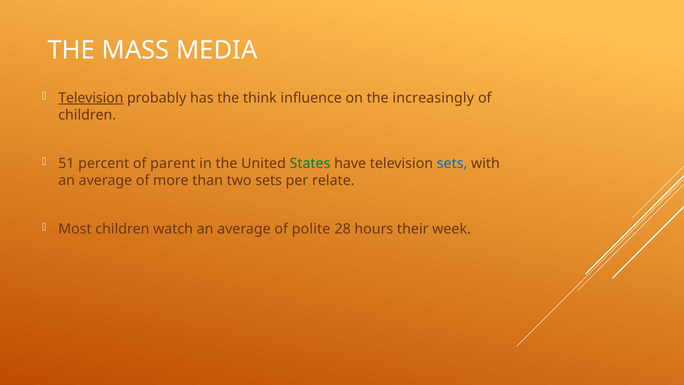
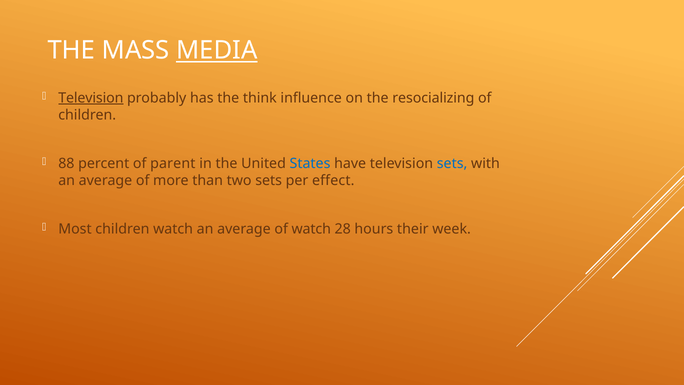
MEDIA underline: none -> present
increasingly: increasingly -> resocializing
51: 51 -> 88
States colour: green -> blue
relate: relate -> effect
of polite: polite -> watch
